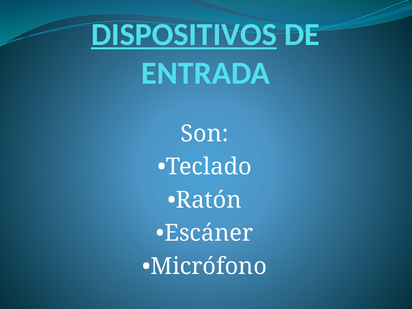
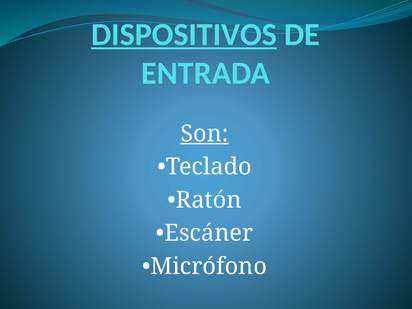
Son underline: none -> present
